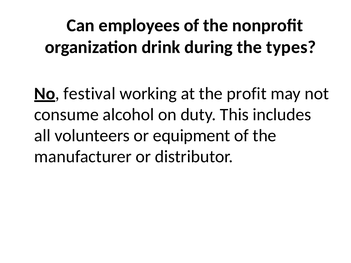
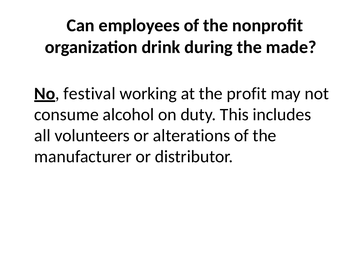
types: types -> made
equipment: equipment -> alterations
